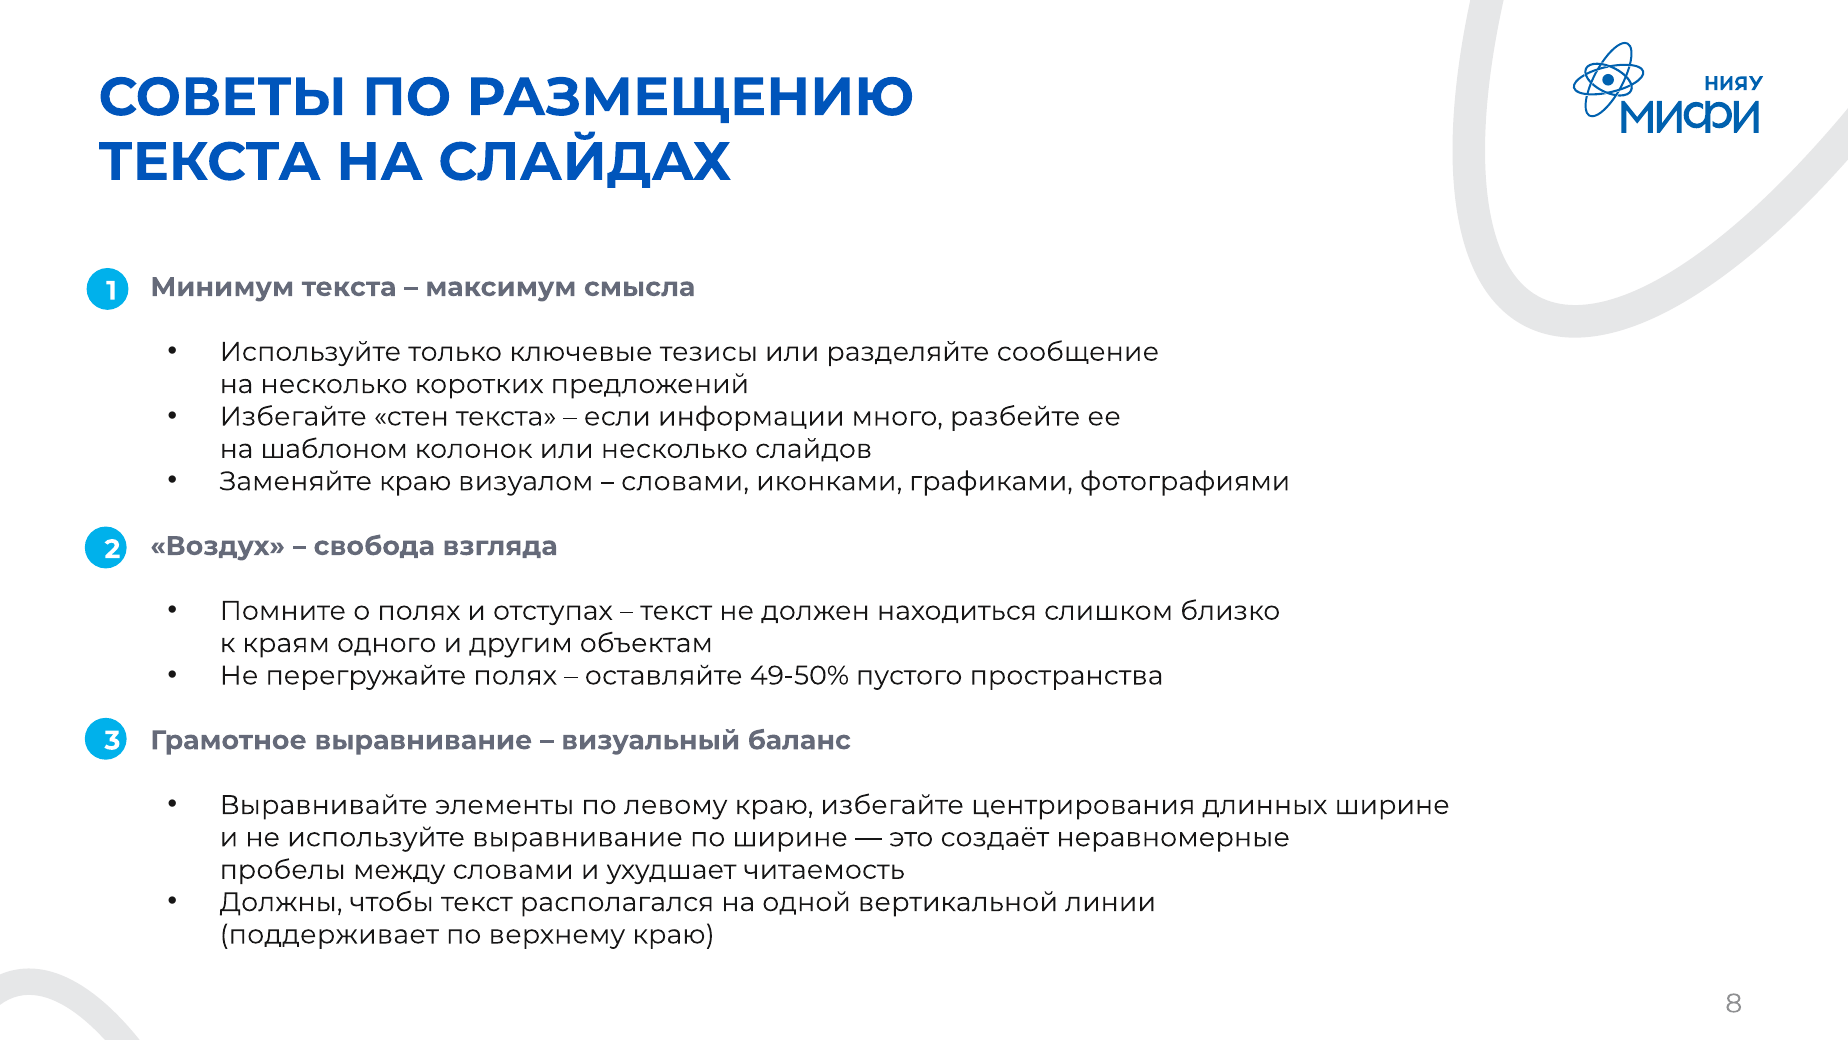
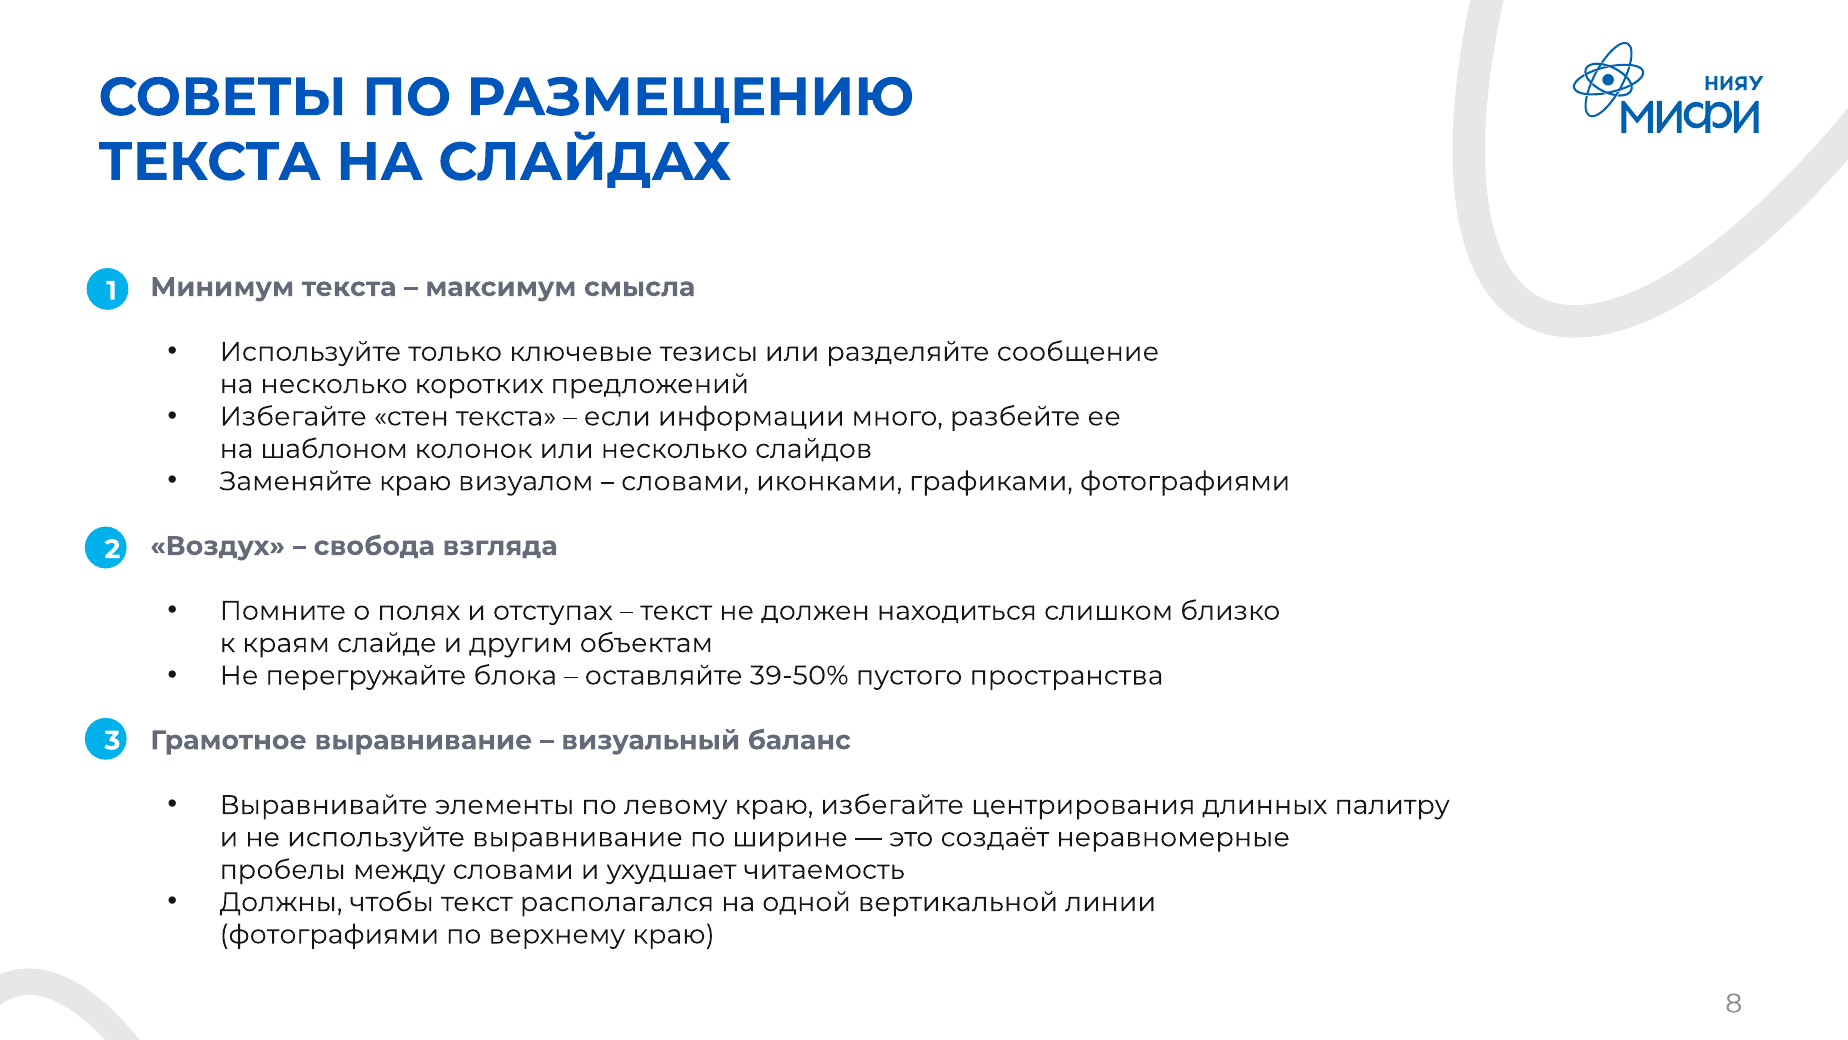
одного: одного -> слайде
перегружайте полях: полях -> блока
49-50%: 49-50% -> 39-50%
длинных ширине: ширине -> палитру
поддерживает at (329, 934): поддерживает -> фотографиями
